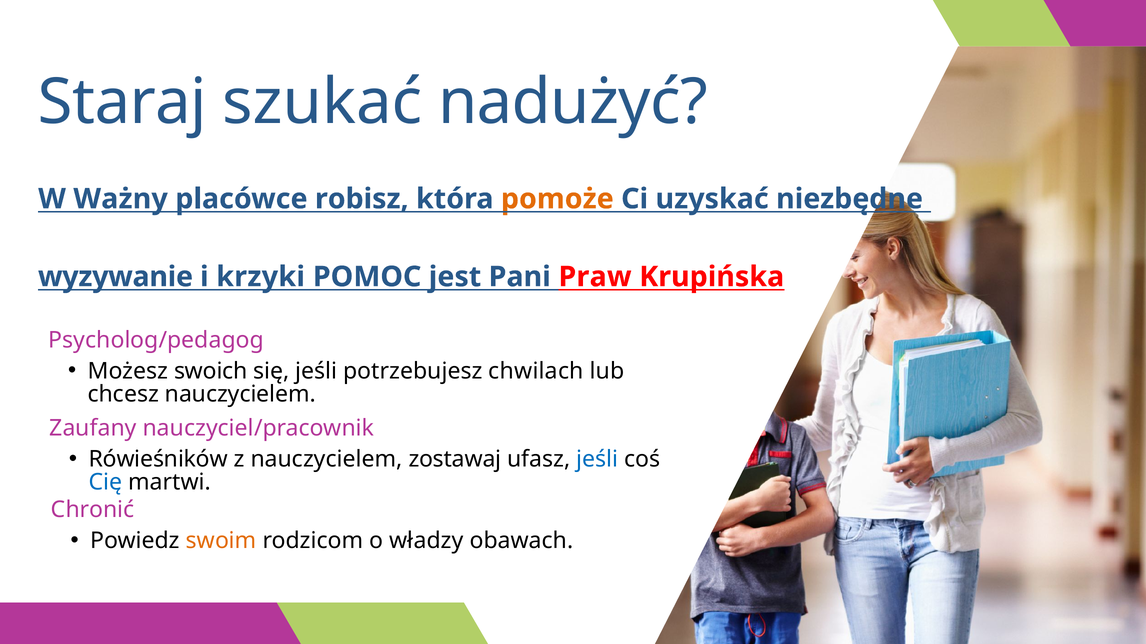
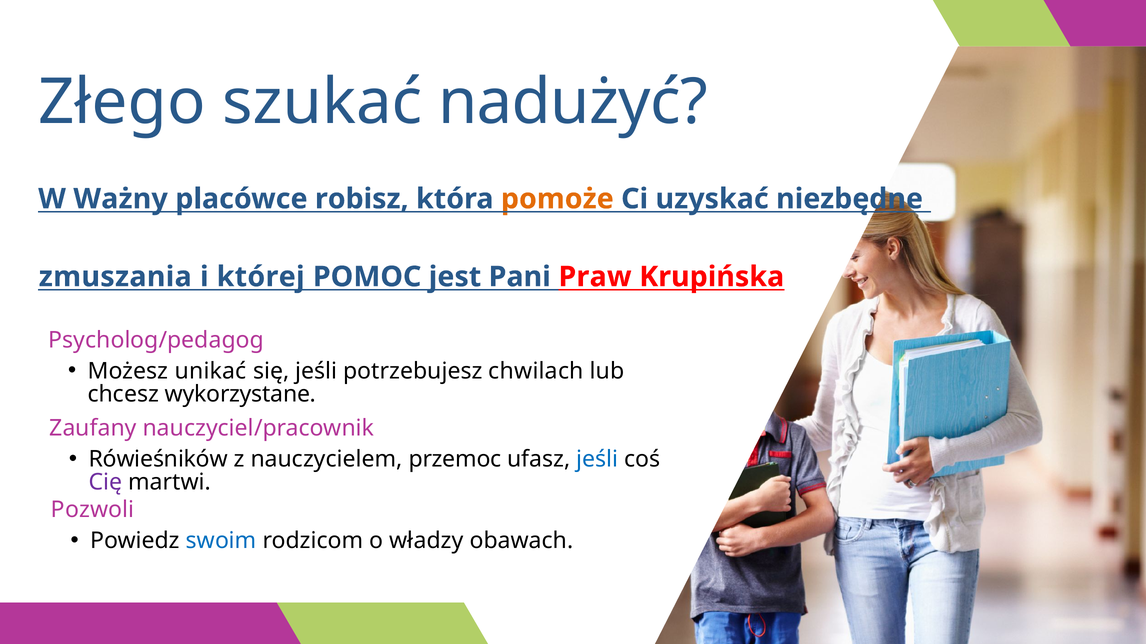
Staraj: Staraj -> Złego
wyzywanie: wyzywanie -> zmuszania
krzyki: krzyki -> której
swoich: swoich -> unikać
chcesz nauczycielem: nauczycielem -> wykorzystane
zostawaj: zostawaj -> przemoc
Cię colour: blue -> purple
Chronić: Chronić -> Pozwoli
swoim colour: orange -> blue
